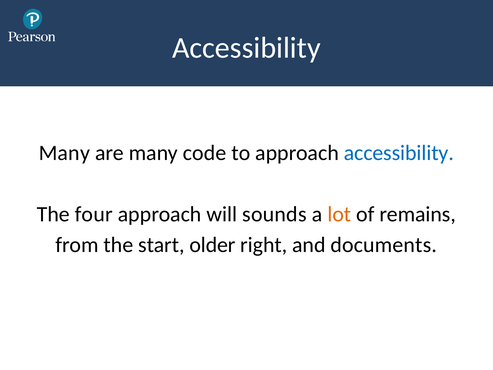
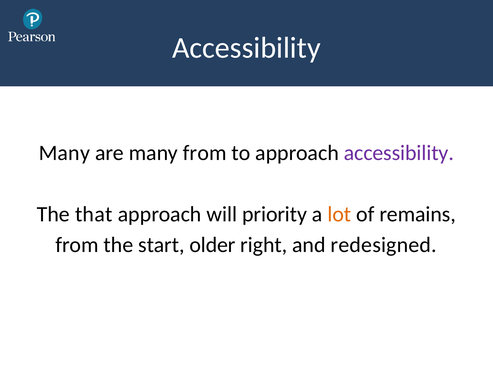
many code: code -> from
accessibility at (399, 153) colour: blue -> purple
four: four -> that
sounds: sounds -> priority
documents: documents -> redesigned
